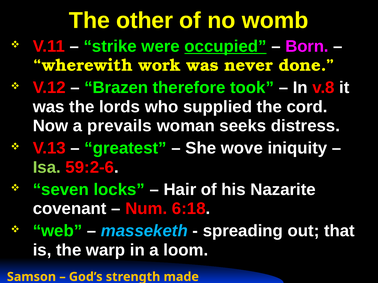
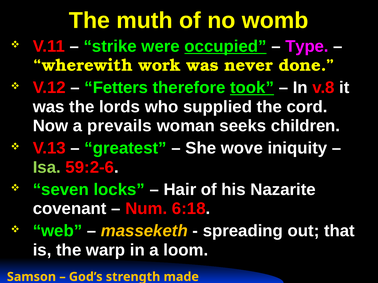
other: other -> muth
Born: Born -> Type
Brazen: Brazen -> Fetters
took underline: none -> present
distress: distress -> children
masseketh colour: light blue -> yellow
